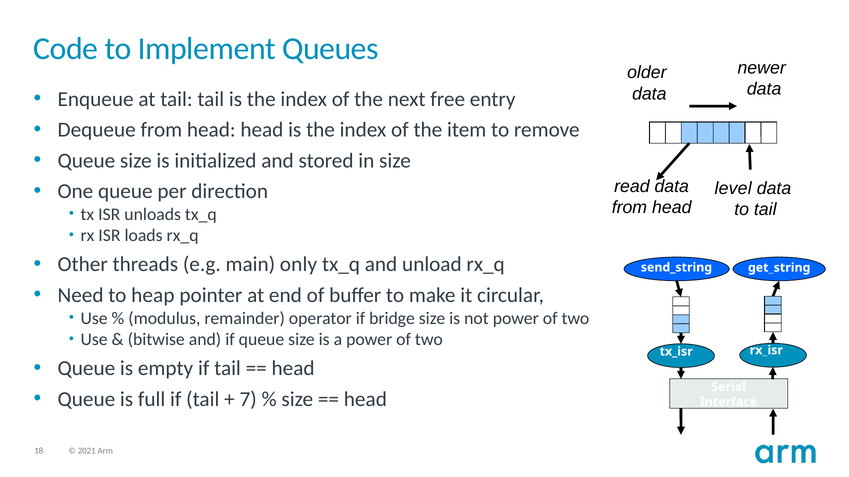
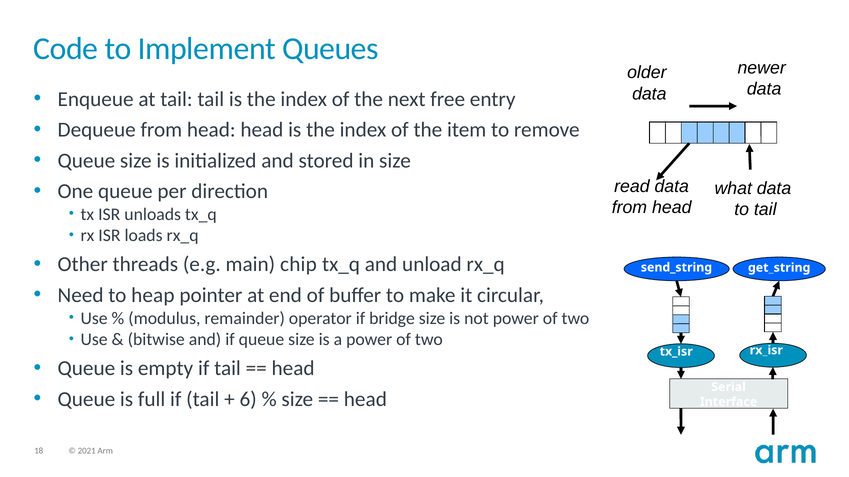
level: level -> what
only: only -> chip
7: 7 -> 6
